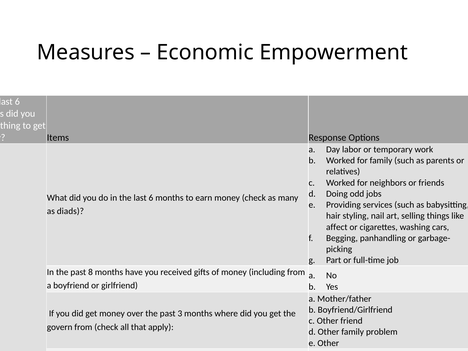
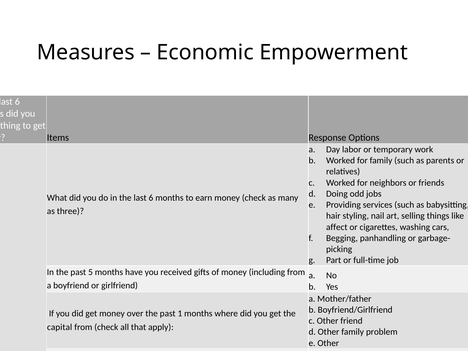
diads: diads -> three
8: 8 -> 5
3: 3 -> 1
govern: govern -> capital
